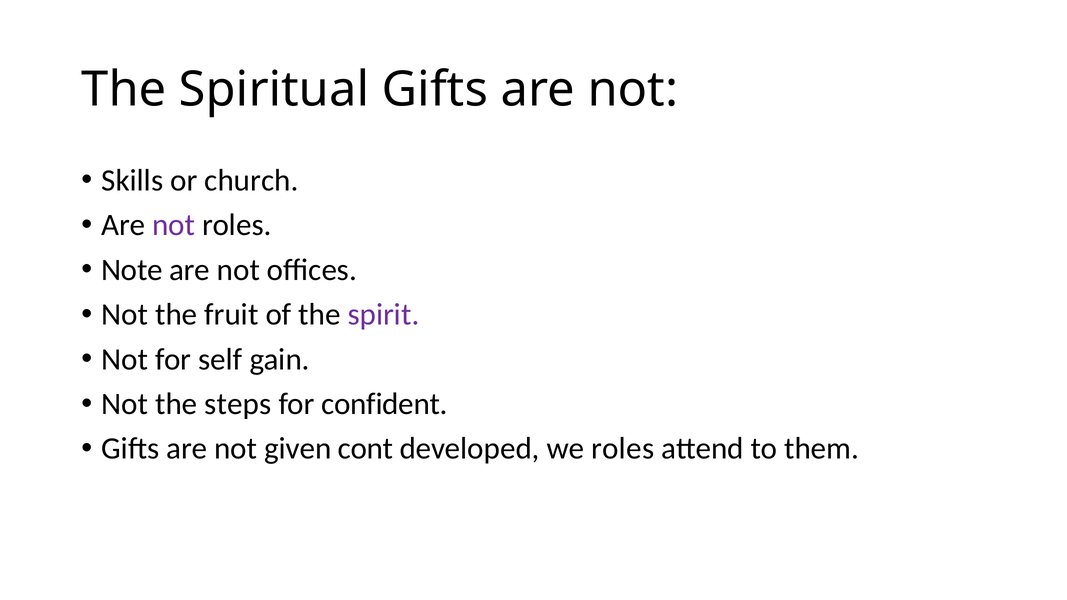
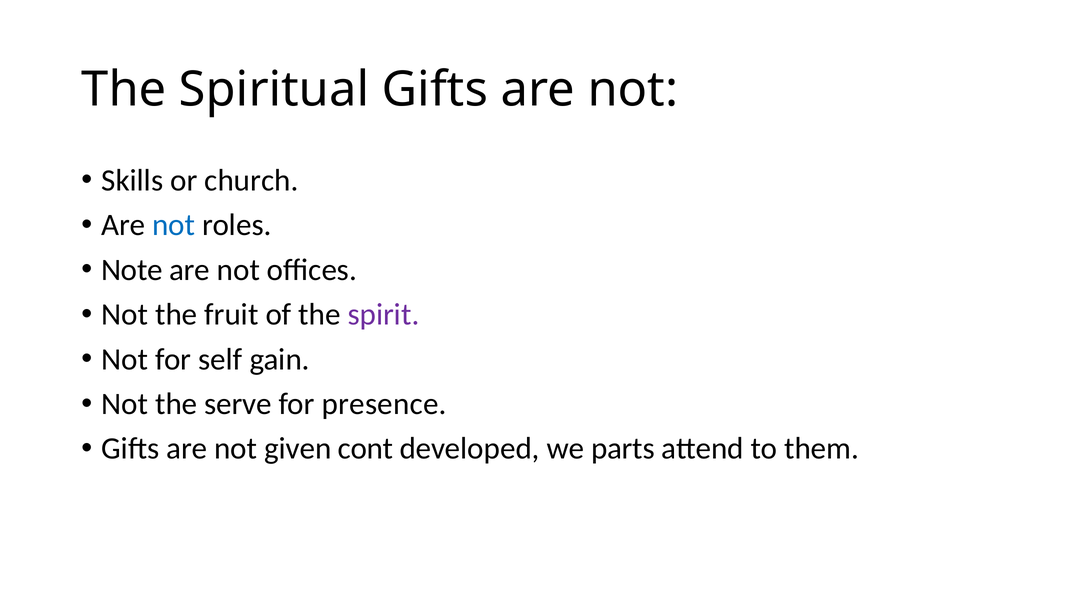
not at (174, 225) colour: purple -> blue
steps: steps -> serve
confident: confident -> presence
we roles: roles -> parts
